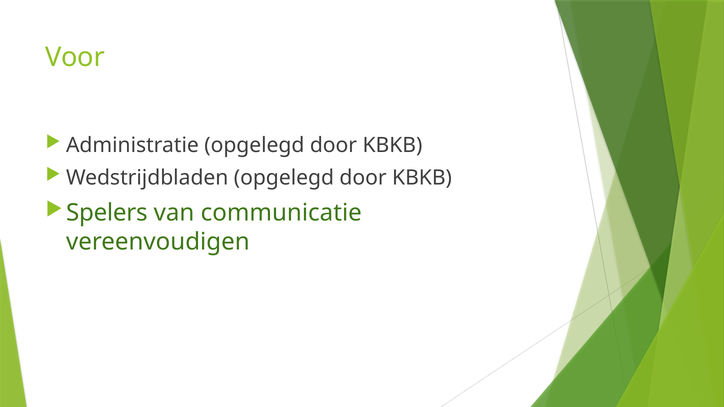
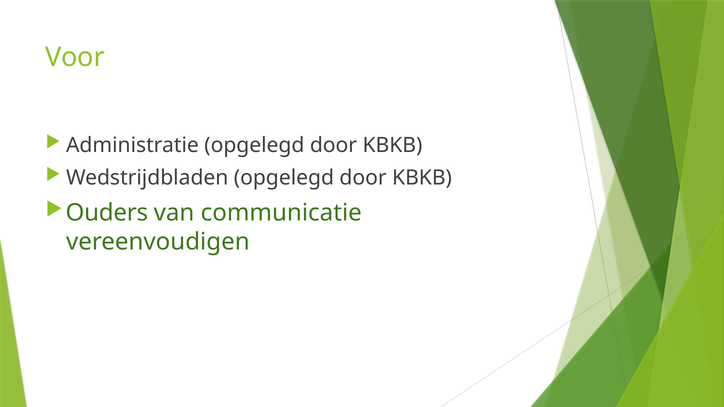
Spelers: Spelers -> Ouders
